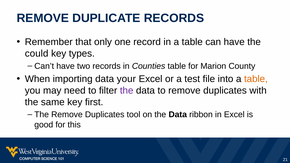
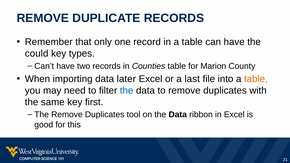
your: your -> later
test: test -> last
the at (127, 91) colour: purple -> blue
